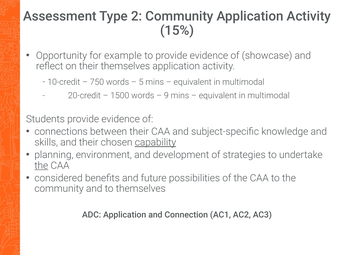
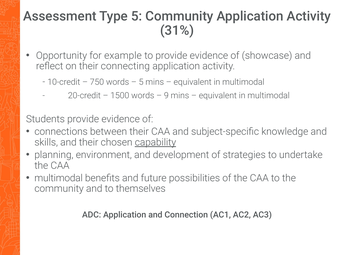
Type 2: 2 -> 5
15%: 15% -> 31%
their themselves: themselves -> connecting
the at (41, 166) underline: present -> none
considered at (59, 178): considered -> multimodal
